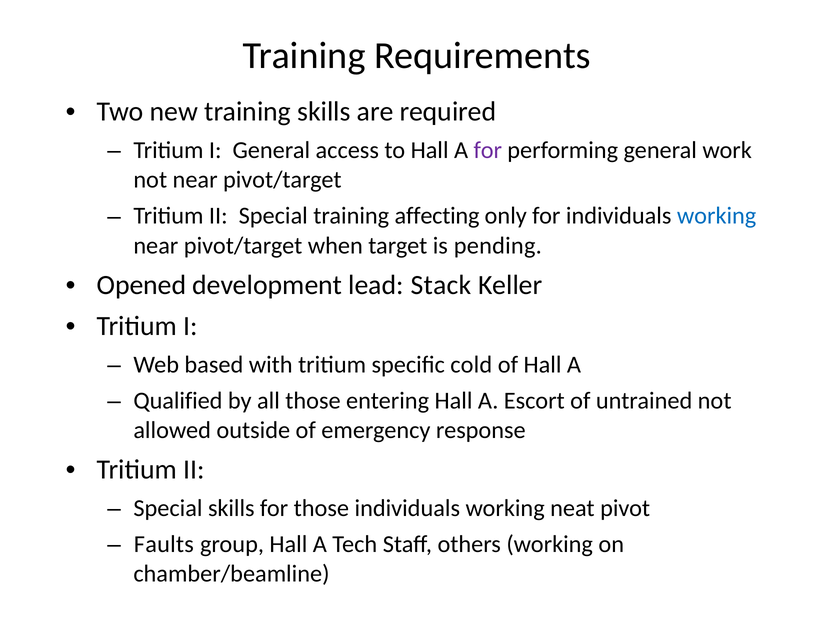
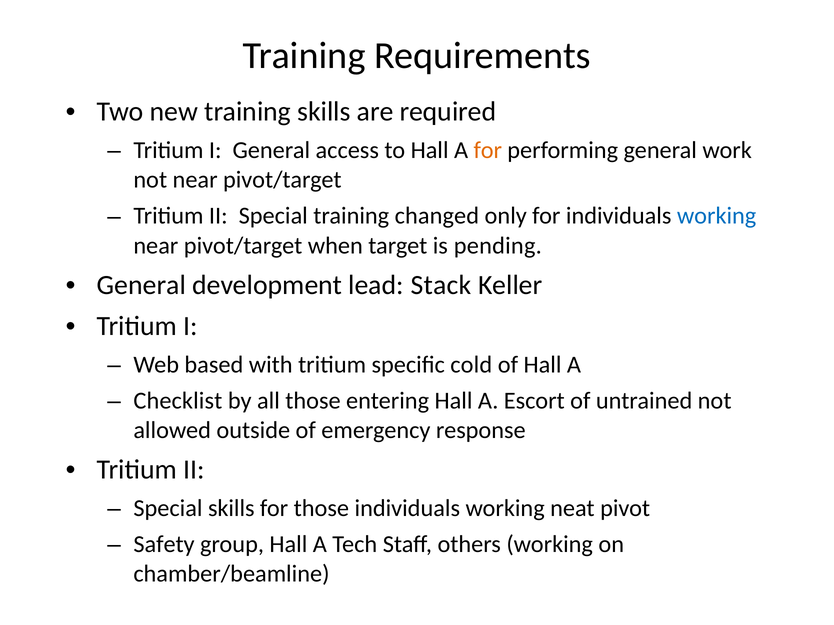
for at (488, 150) colour: purple -> orange
affecting: affecting -> changed
Opened at (142, 285): Opened -> General
Qualified: Qualified -> Checklist
Faults: Faults -> Safety
